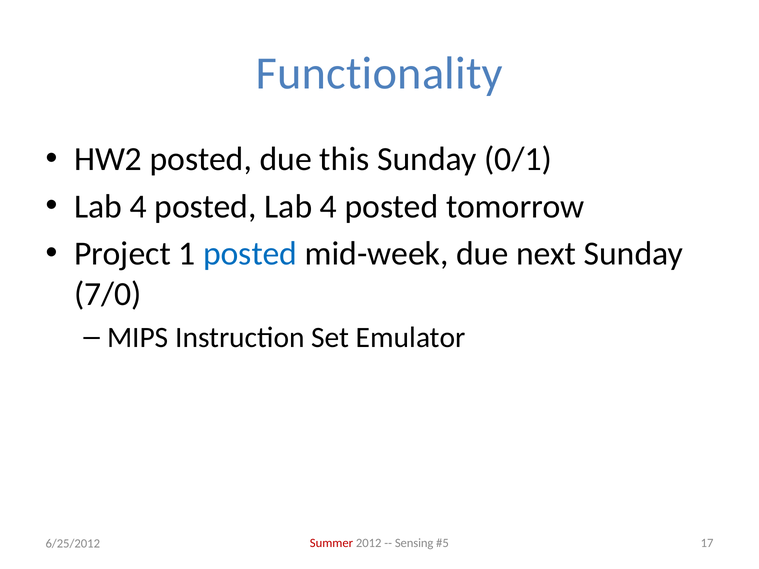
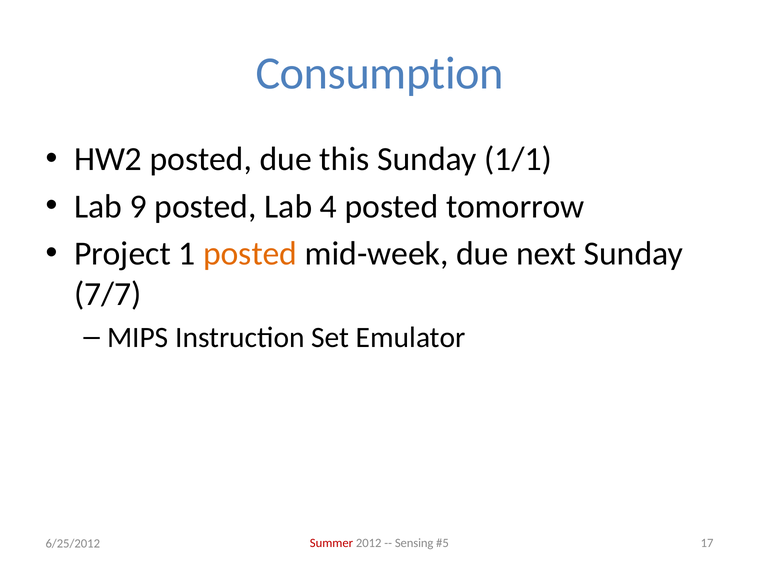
Functionality: Functionality -> Consumption
0/1: 0/1 -> 1/1
4 at (138, 207): 4 -> 9
posted at (250, 254) colour: blue -> orange
7/0: 7/0 -> 7/7
